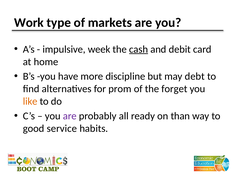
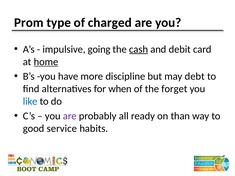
Work: Work -> Prom
markets: markets -> charged
week: week -> going
home underline: none -> present
prom: prom -> when
like colour: orange -> blue
